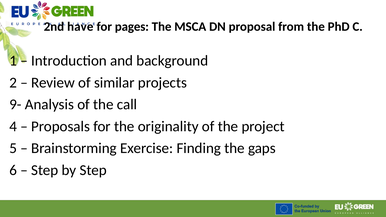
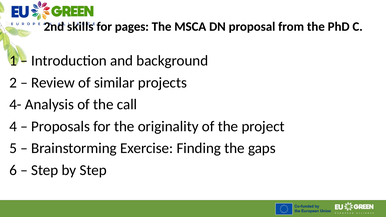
have: have -> skills
9-: 9- -> 4-
